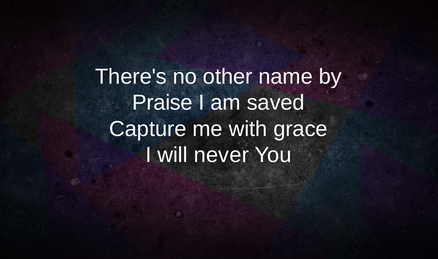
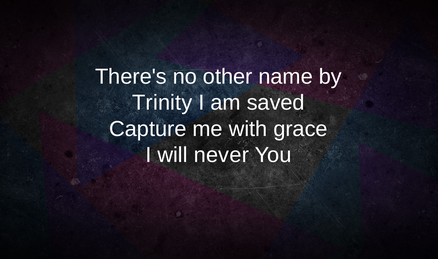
Praise: Praise -> Trinity
